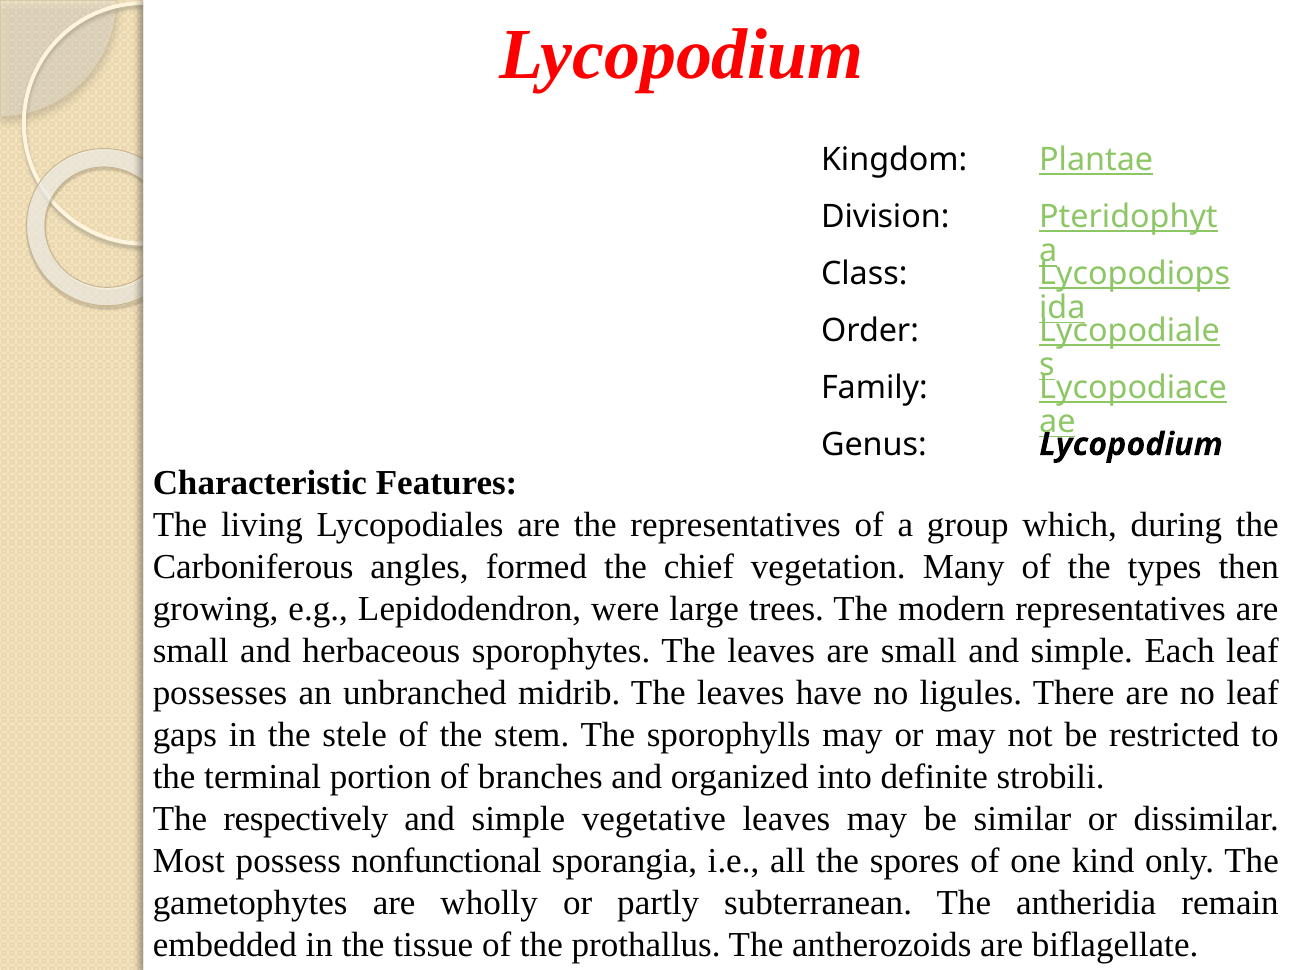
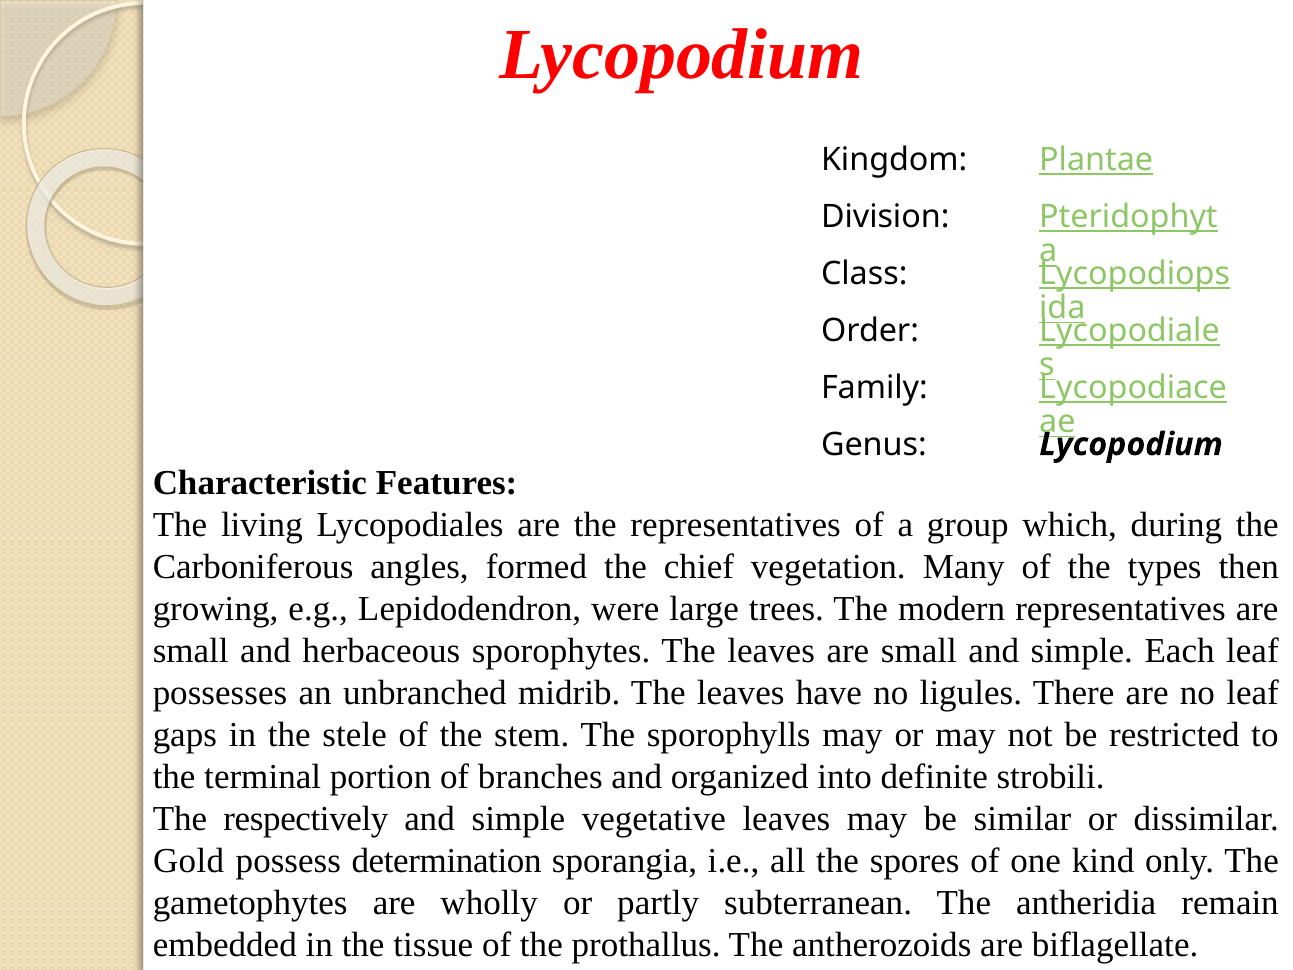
Most: Most -> Gold
nonfunctional: nonfunctional -> determination
